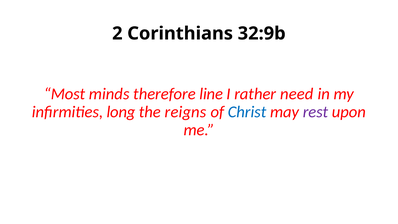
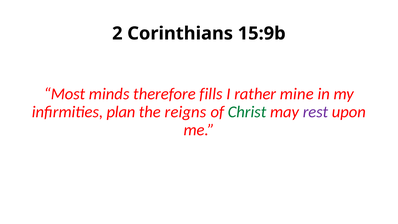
32:9b: 32:9b -> 15:9b
line: line -> fills
need: need -> mine
long: long -> plan
Christ colour: blue -> green
